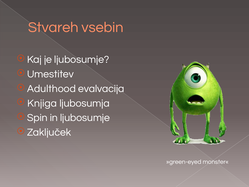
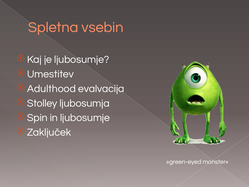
Stvareh: Stvareh -> Spletna
Knjiga: Knjiga -> Stolley
